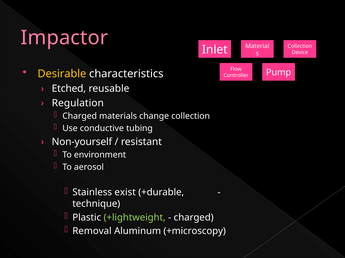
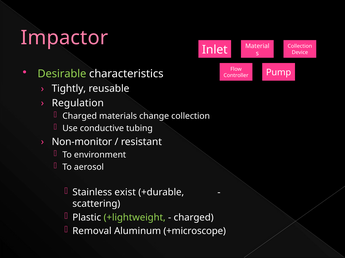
Desirable colour: yellow -> light green
Etched: Etched -> Tightly
Non-yourself: Non-yourself -> Non-monitor
technique: technique -> scattering
+microscopy: +microscopy -> +microscope
